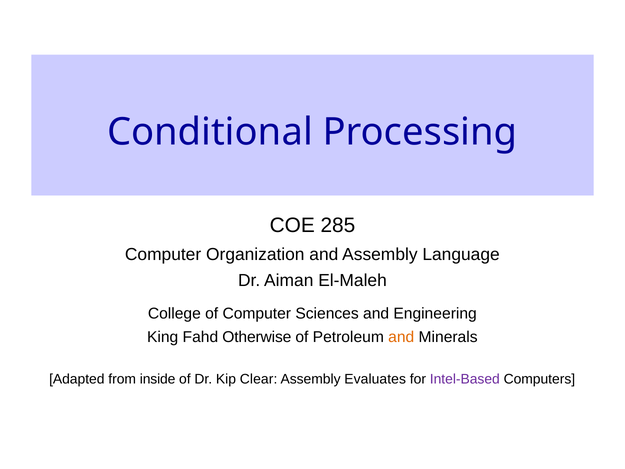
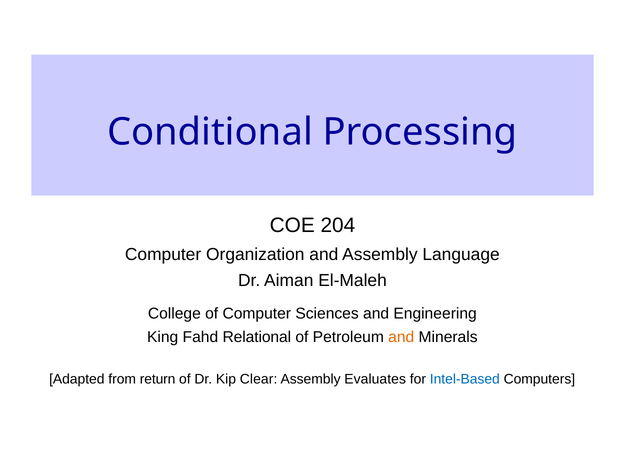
285: 285 -> 204
Otherwise: Otherwise -> Relational
inside: inside -> return
Intel-Based colour: purple -> blue
